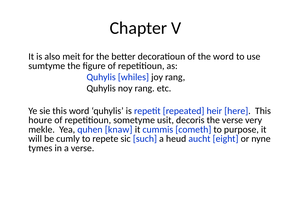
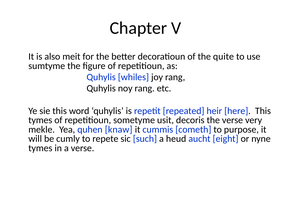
the word: word -> quite
houre at (40, 120): houre -> tymes
